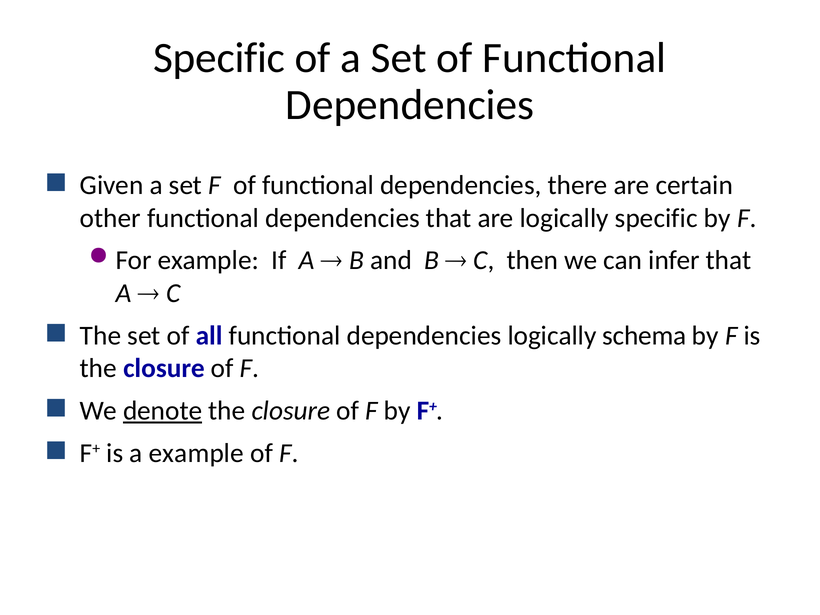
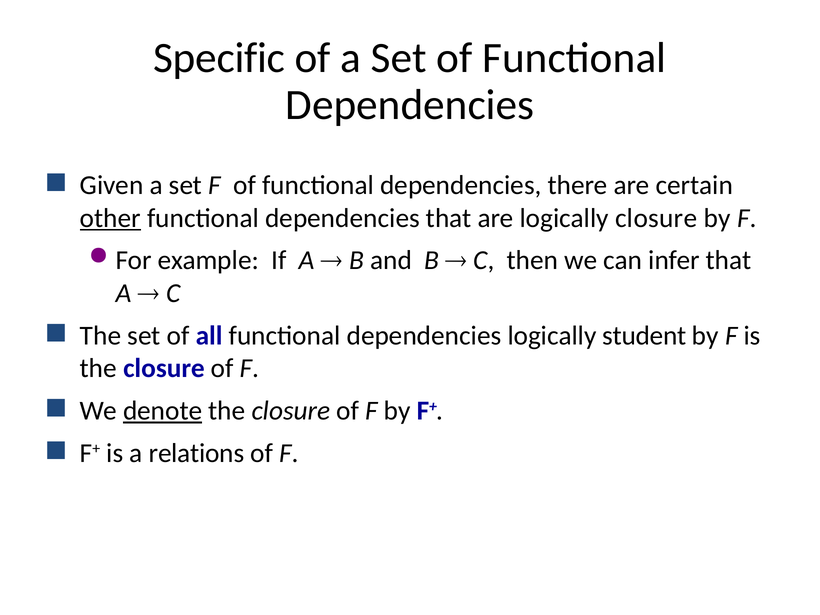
other underline: none -> present
logically specific: specific -> closure
schema: schema -> student
a example: example -> relations
